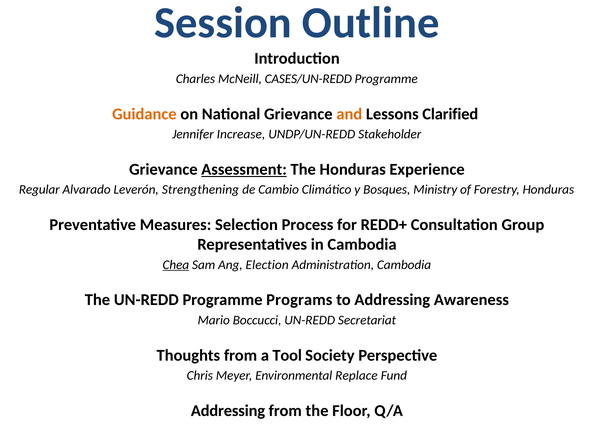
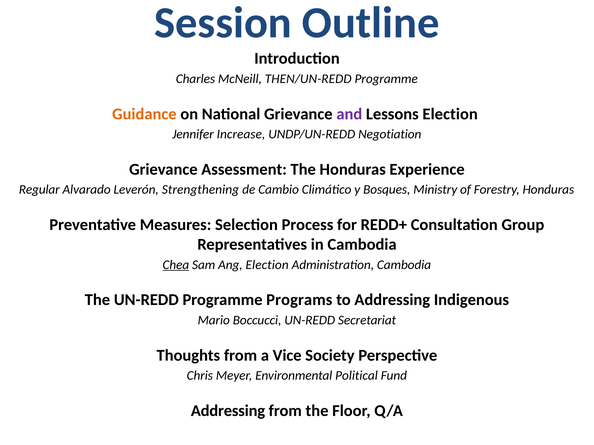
CASES/UN-REDD: CASES/UN-REDD -> THEN/UN-REDD
and colour: orange -> purple
Lessons Clarified: Clarified -> Election
Stakeholder: Stakeholder -> Negotiation
Assessment underline: present -> none
Awareness: Awareness -> Indigenous
Tool: Tool -> Vice
Replace: Replace -> Political
